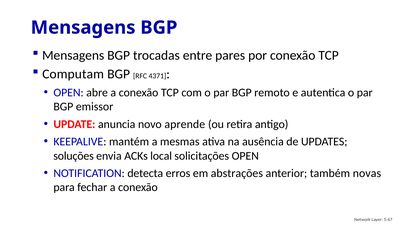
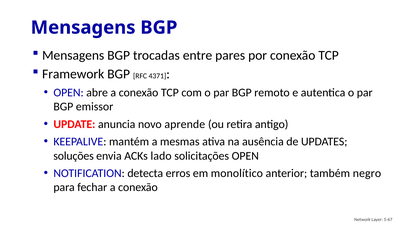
Computam: Computam -> Framework
local: local -> lado
abstrações: abstrações -> monolítico
novas: novas -> negro
